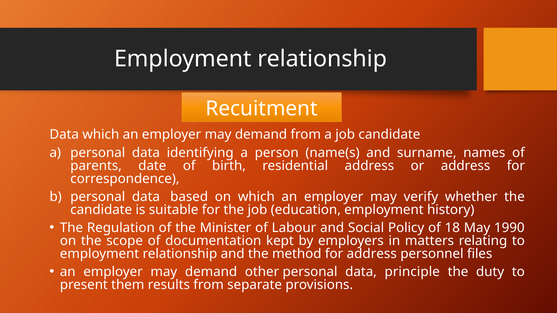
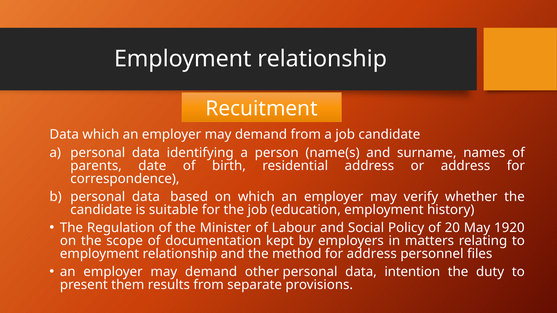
18: 18 -> 20
1990: 1990 -> 1920
principle: principle -> intention
